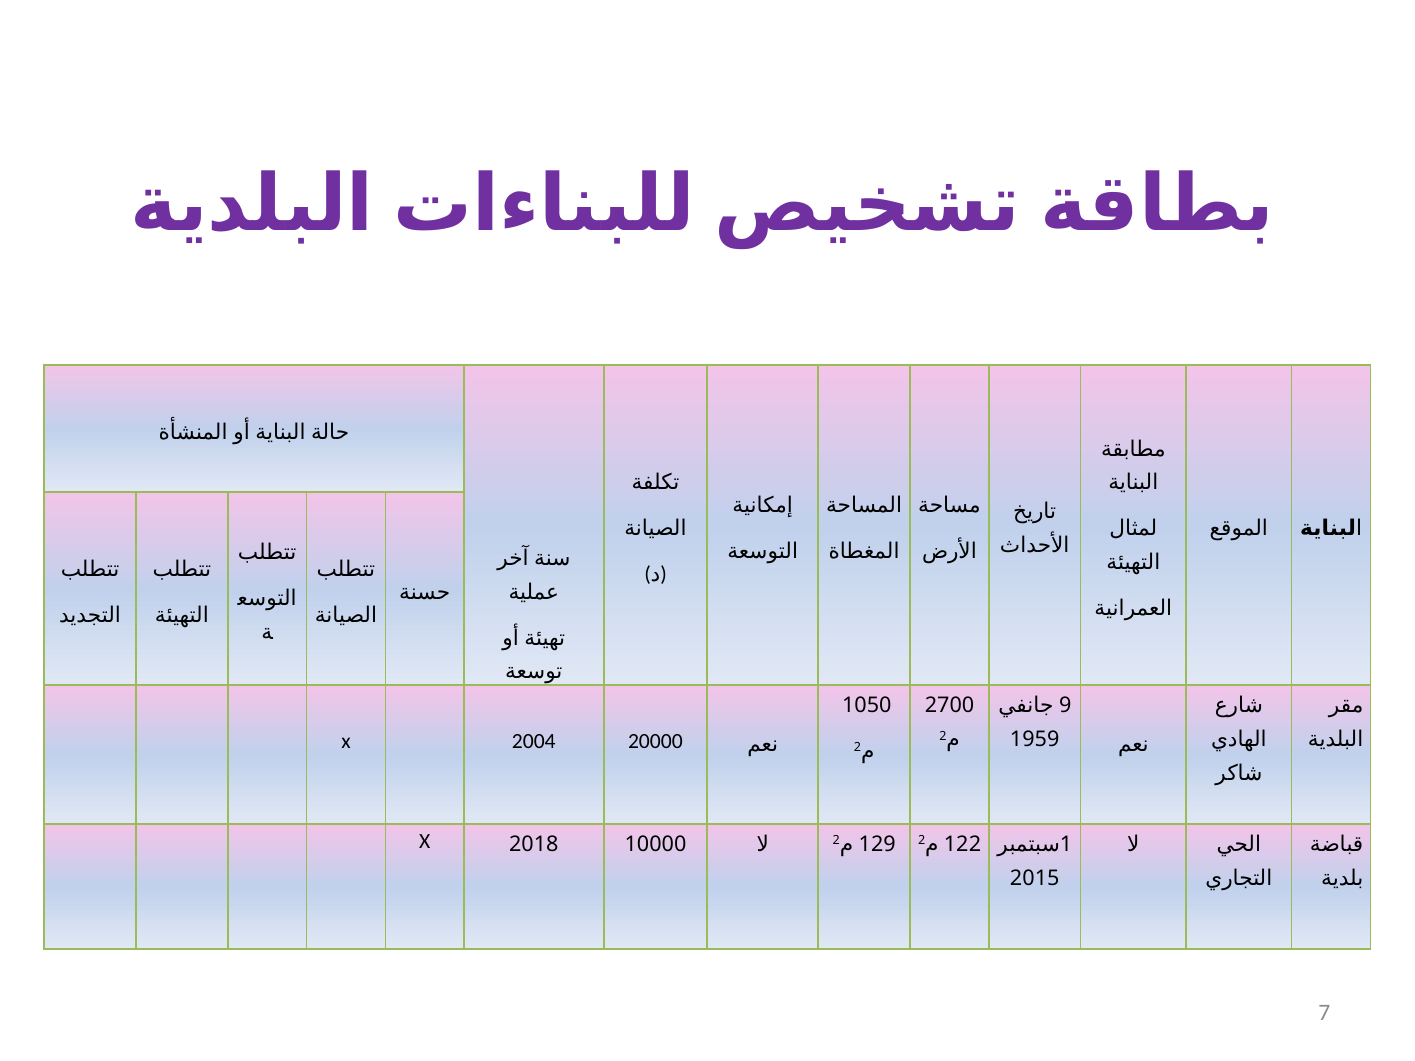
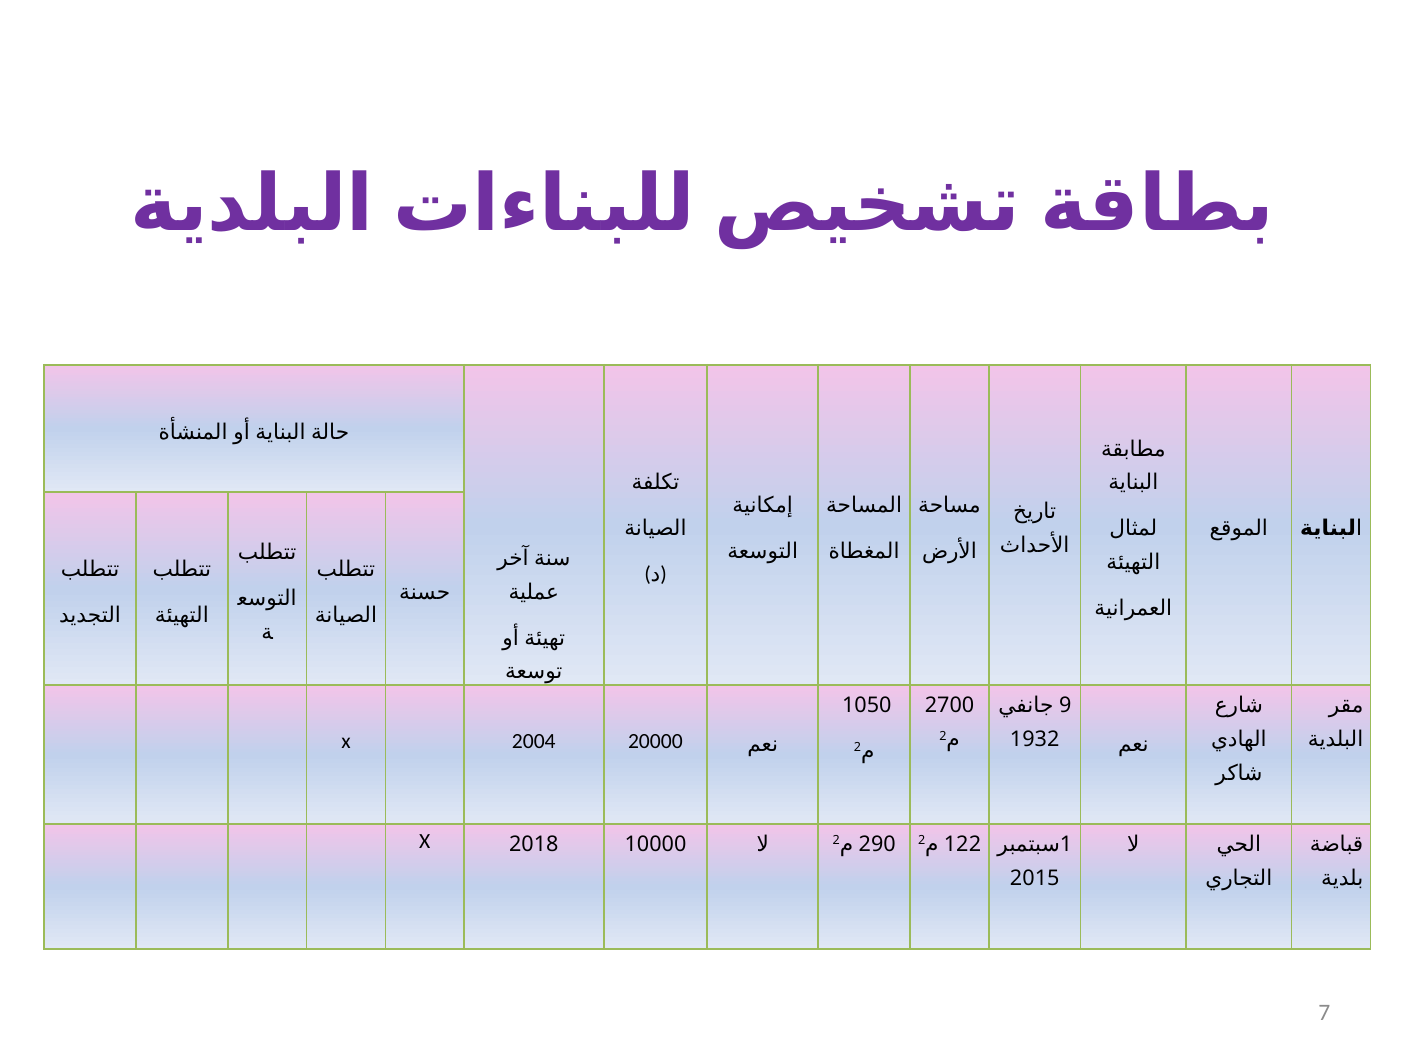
1959: 1959 -> 1932
129: 129 -> 290
